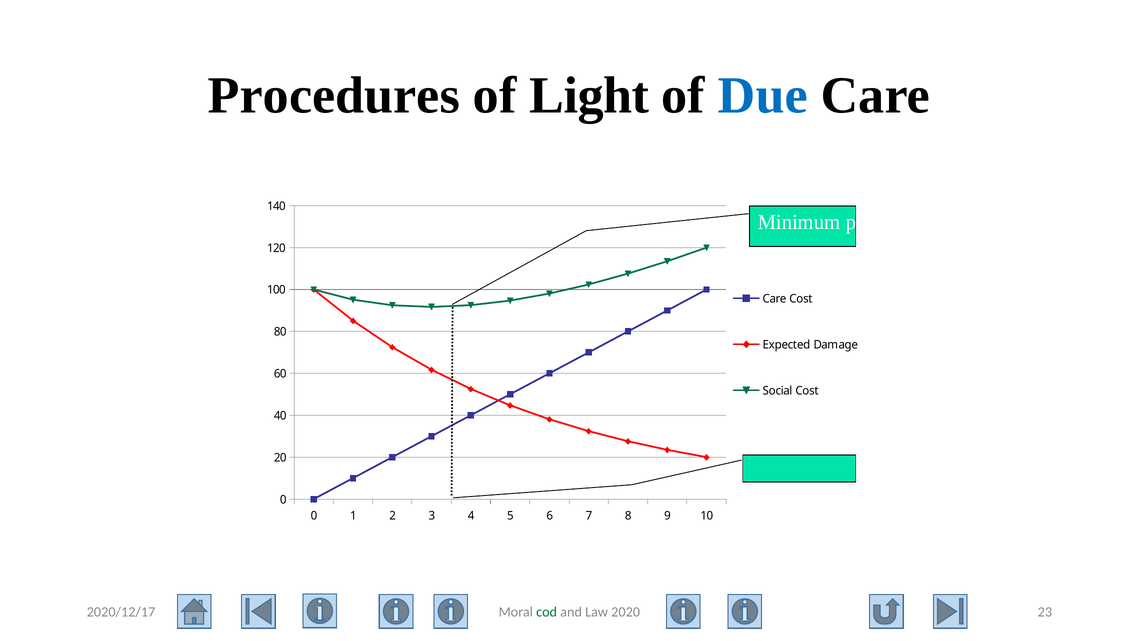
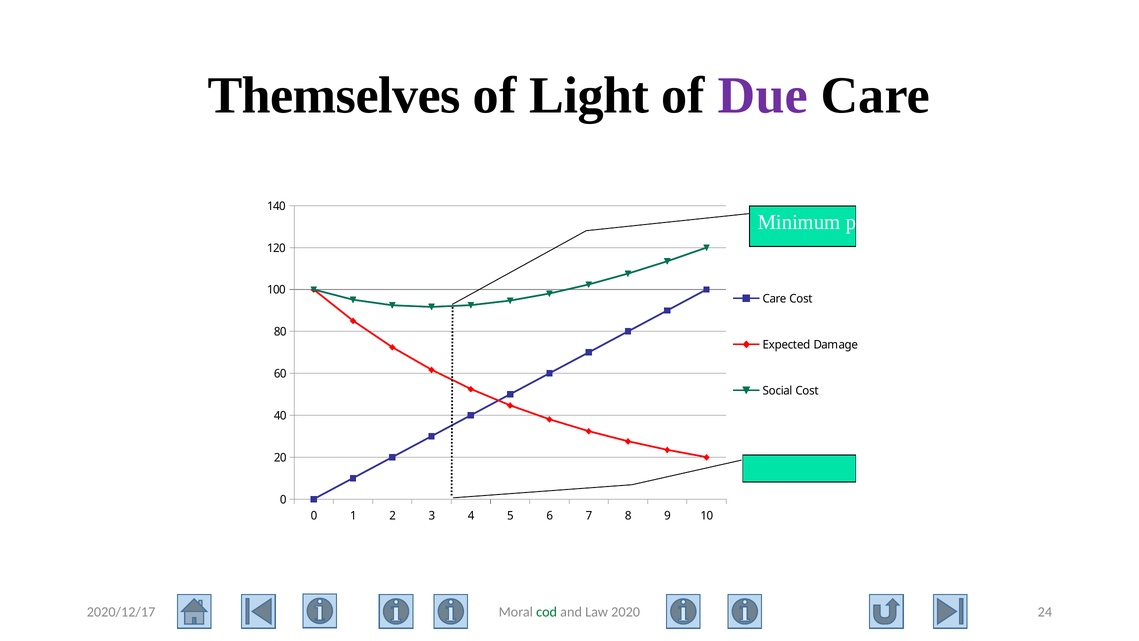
Procedures: Procedures -> Themselves
Due colour: blue -> purple
23: 23 -> 24
